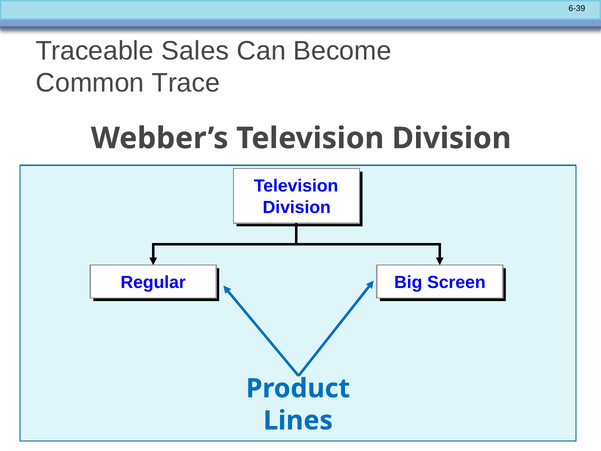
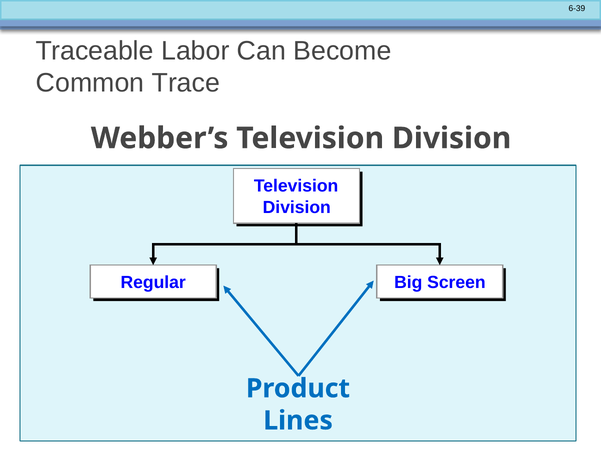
Sales: Sales -> Labor
